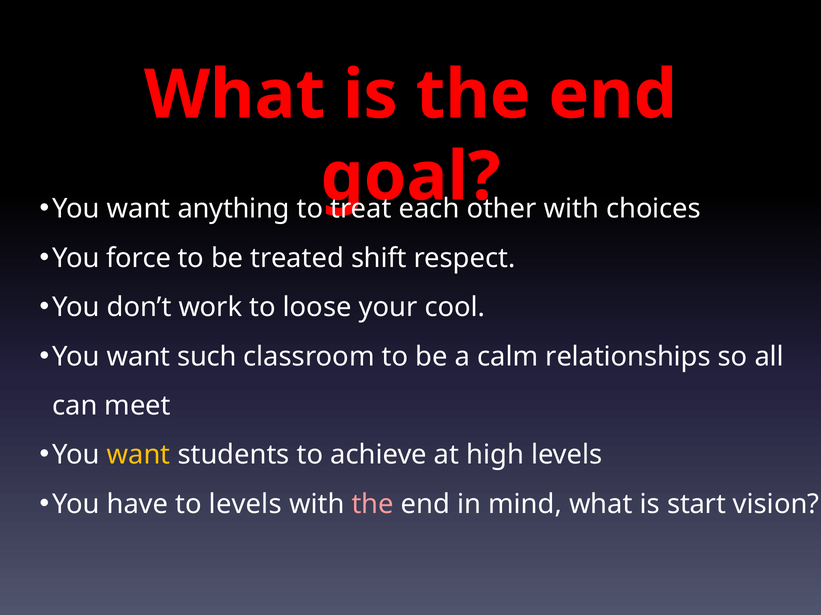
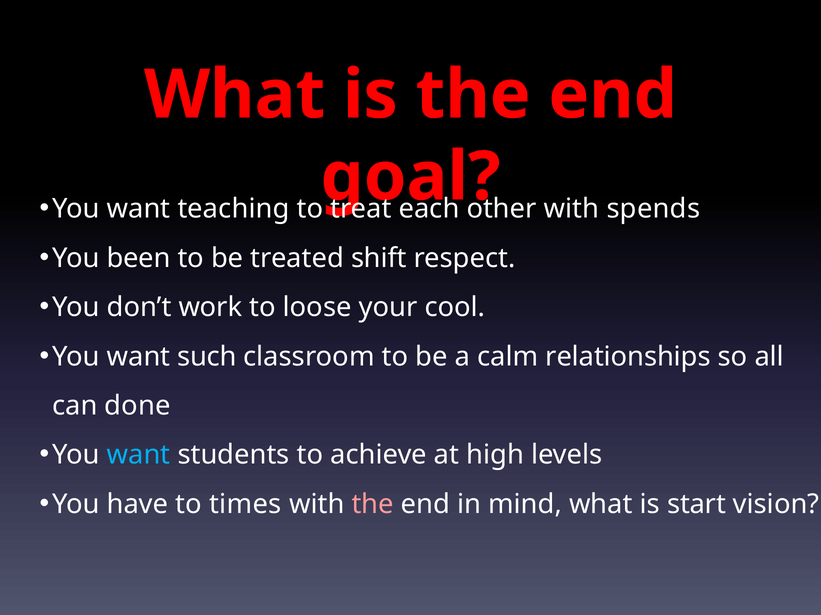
anything: anything -> teaching
choices: choices -> spends
force: force -> been
meet: meet -> done
want at (139, 456) colour: yellow -> light blue
to levels: levels -> times
